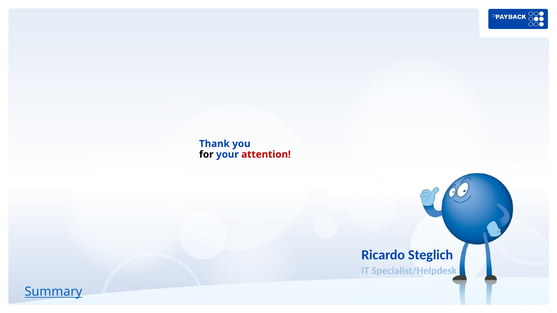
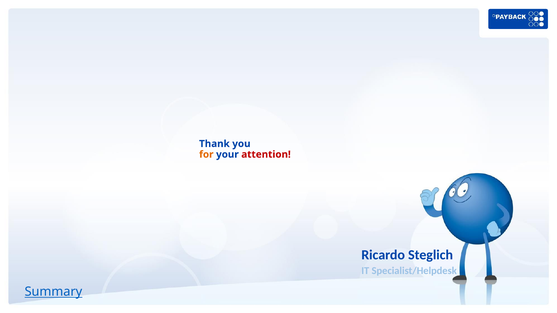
for colour: black -> orange
